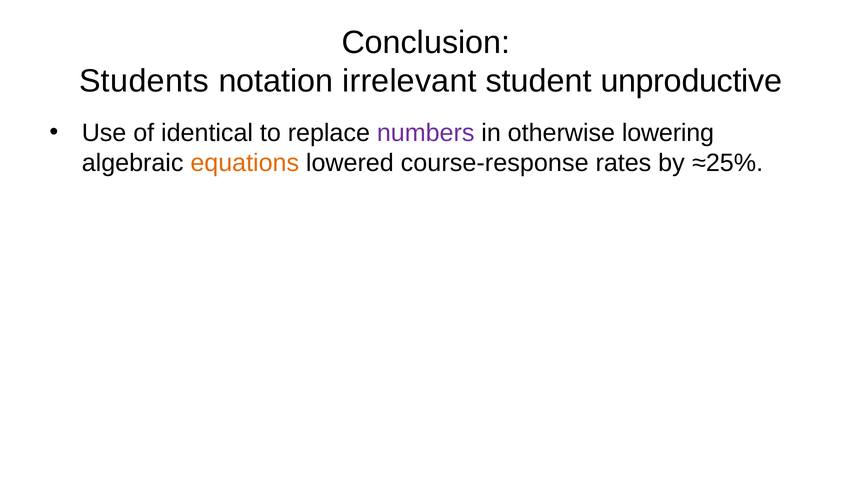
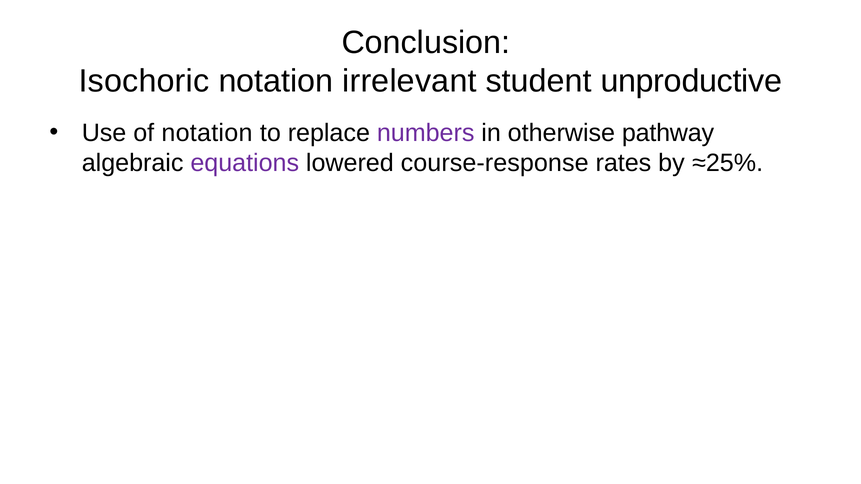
Students: Students -> Isochoric
of identical: identical -> notation
lowering: lowering -> pathway
equations colour: orange -> purple
